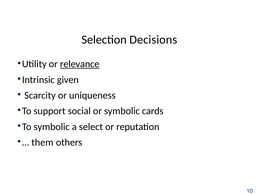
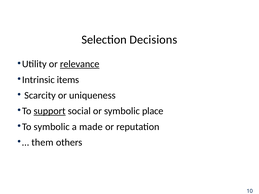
given: given -> items
support underline: none -> present
cards: cards -> place
select: select -> made
